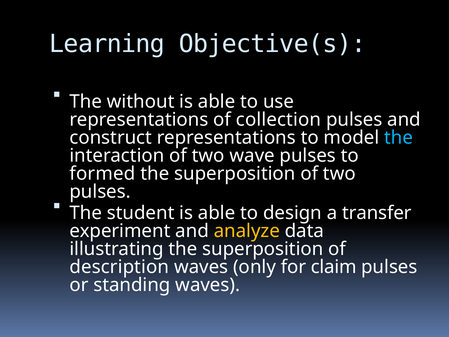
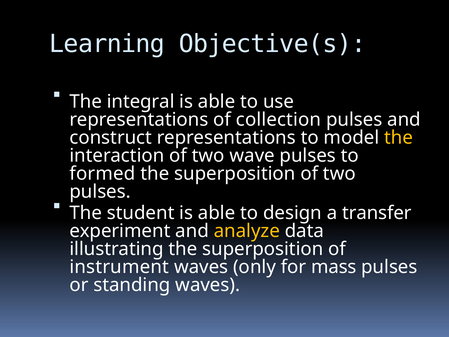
without: without -> integral
the at (399, 137) colour: light blue -> yellow
description: description -> instrument
claim: claim -> mass
